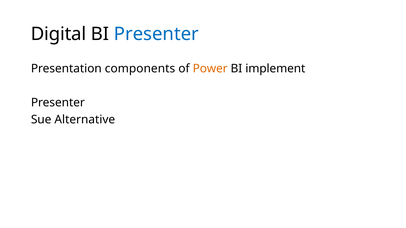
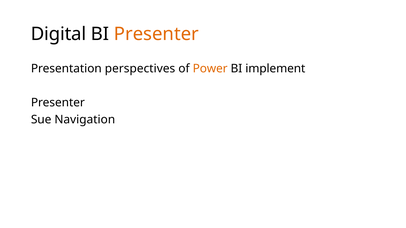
Presenter at (156, 34) colour: blue -> orange
components: components -> perspectives
Alternative: Alternative -> Navigation
